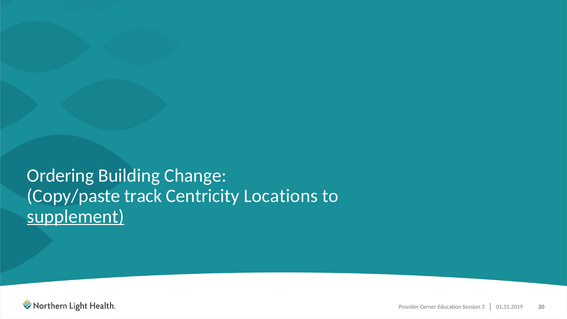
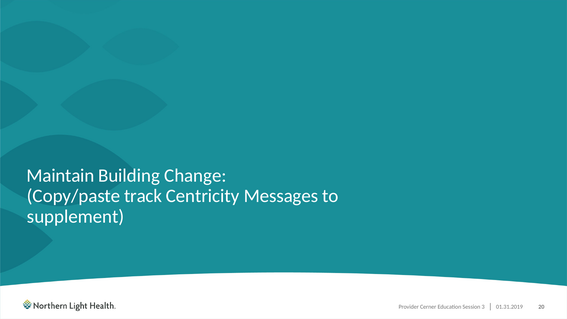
Ordering: Ordering -> Maintain
Locations: Locations -> Messages
supplement underline: present -> none
